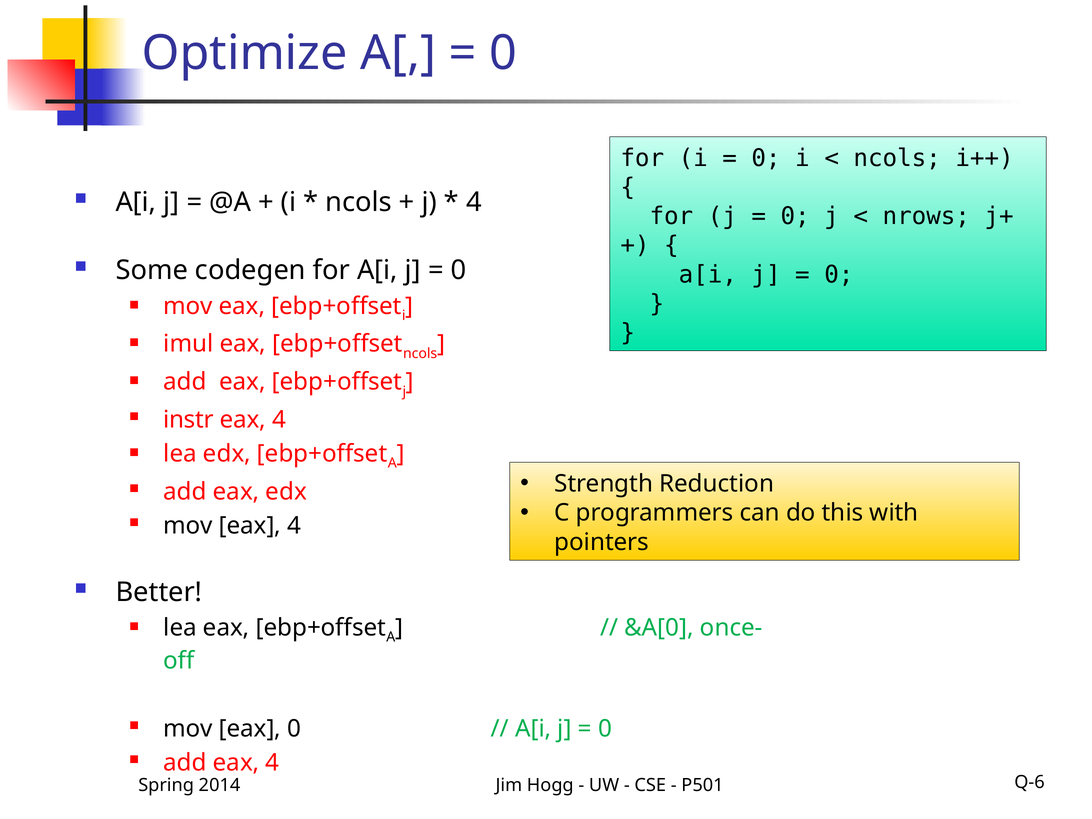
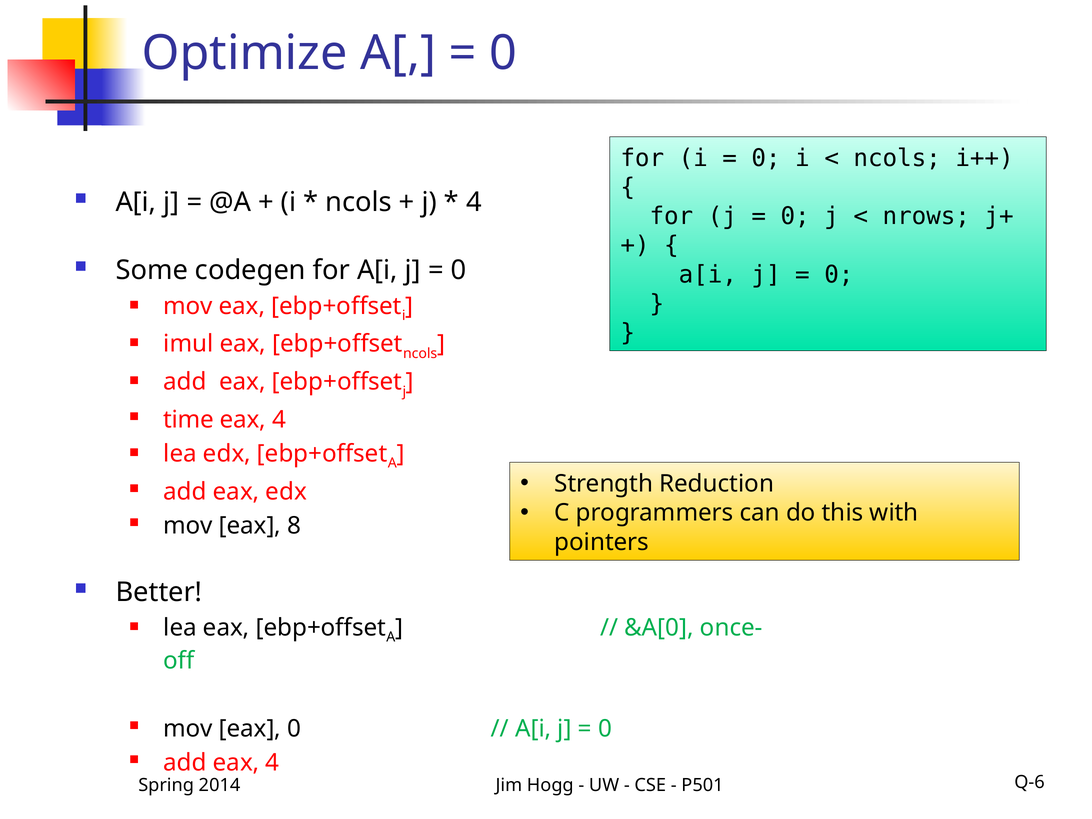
instr: instr -> time
mov eax 4: 4 -> 8
